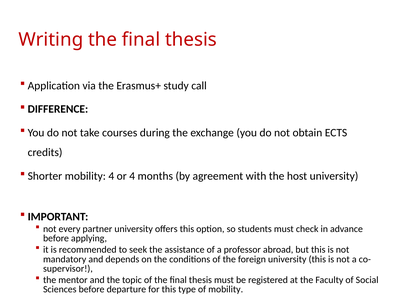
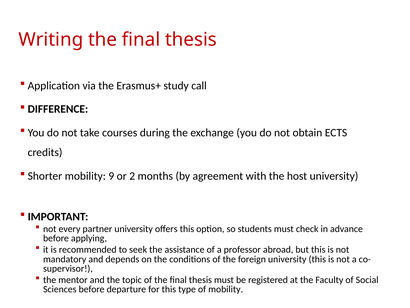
mobility 4: 4 -> 9
or 4: 4 -> 2
